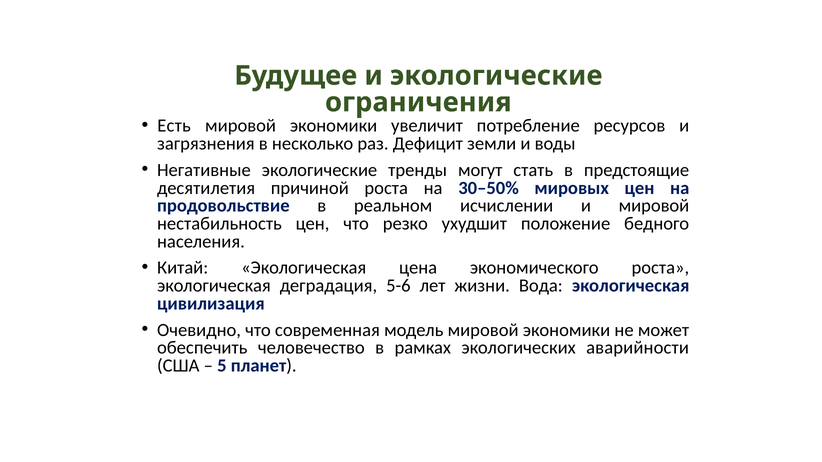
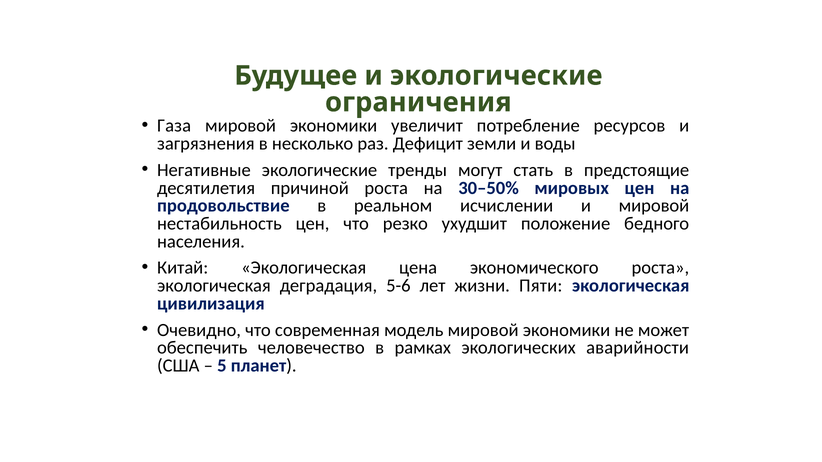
Есть: Есть -> Газа
Вода: Вода -> Пяти
